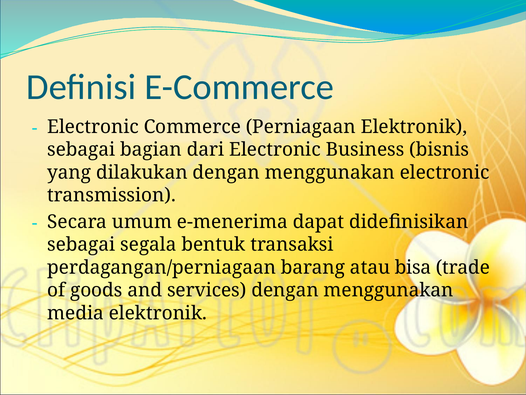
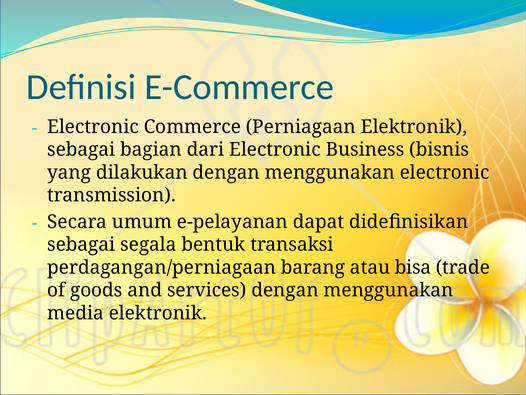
e-menerima: e-menerima -> e-pelayanan
